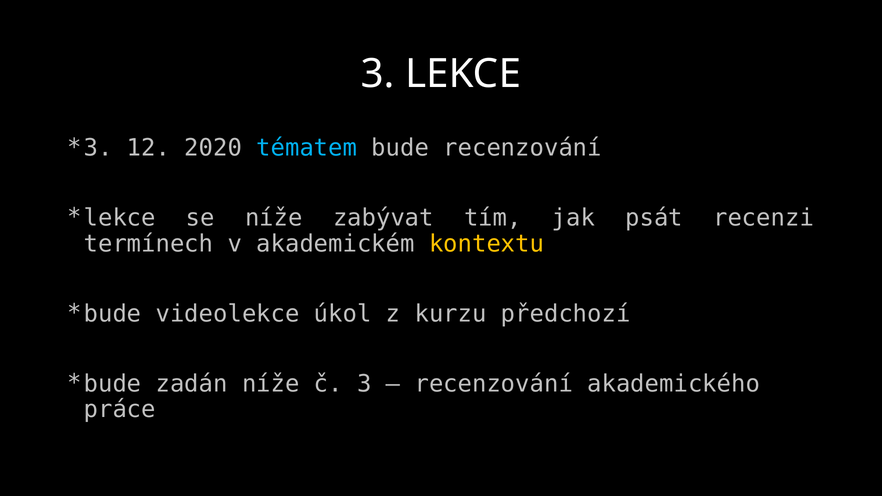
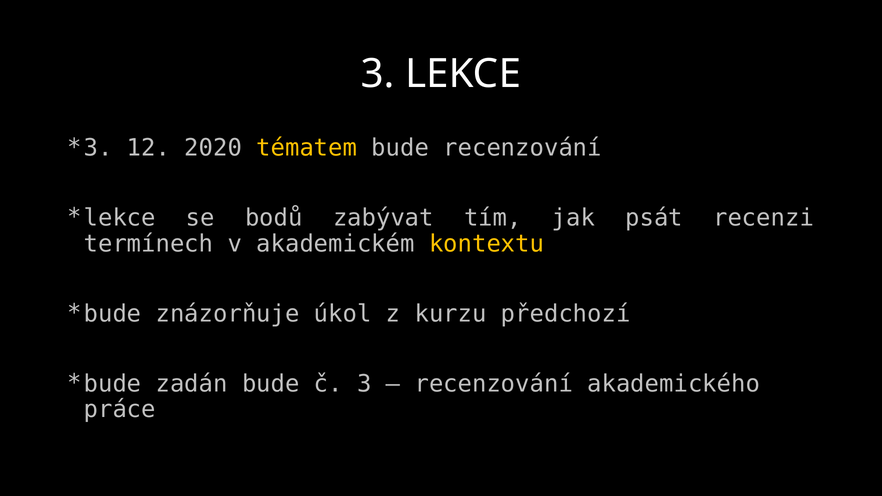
tématem colour: light blue -> yellow
se níže: níže -> bodů
videolekce: videolekce -> znázorňuje
zadán níže: níže -> bude
